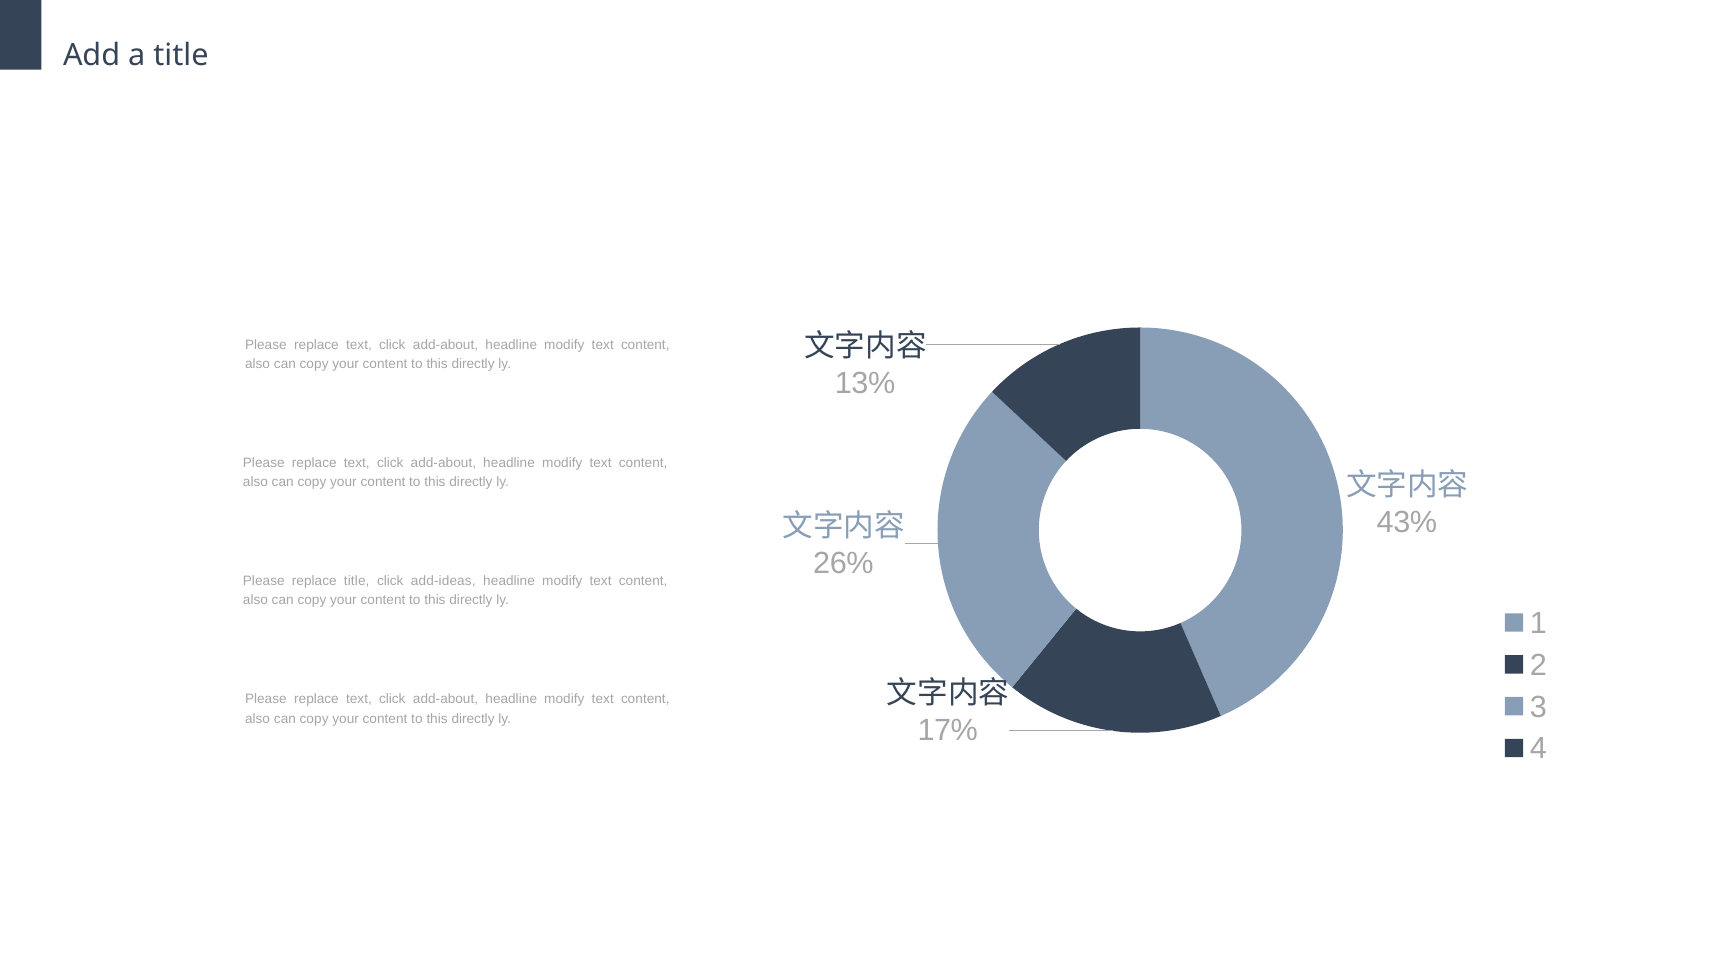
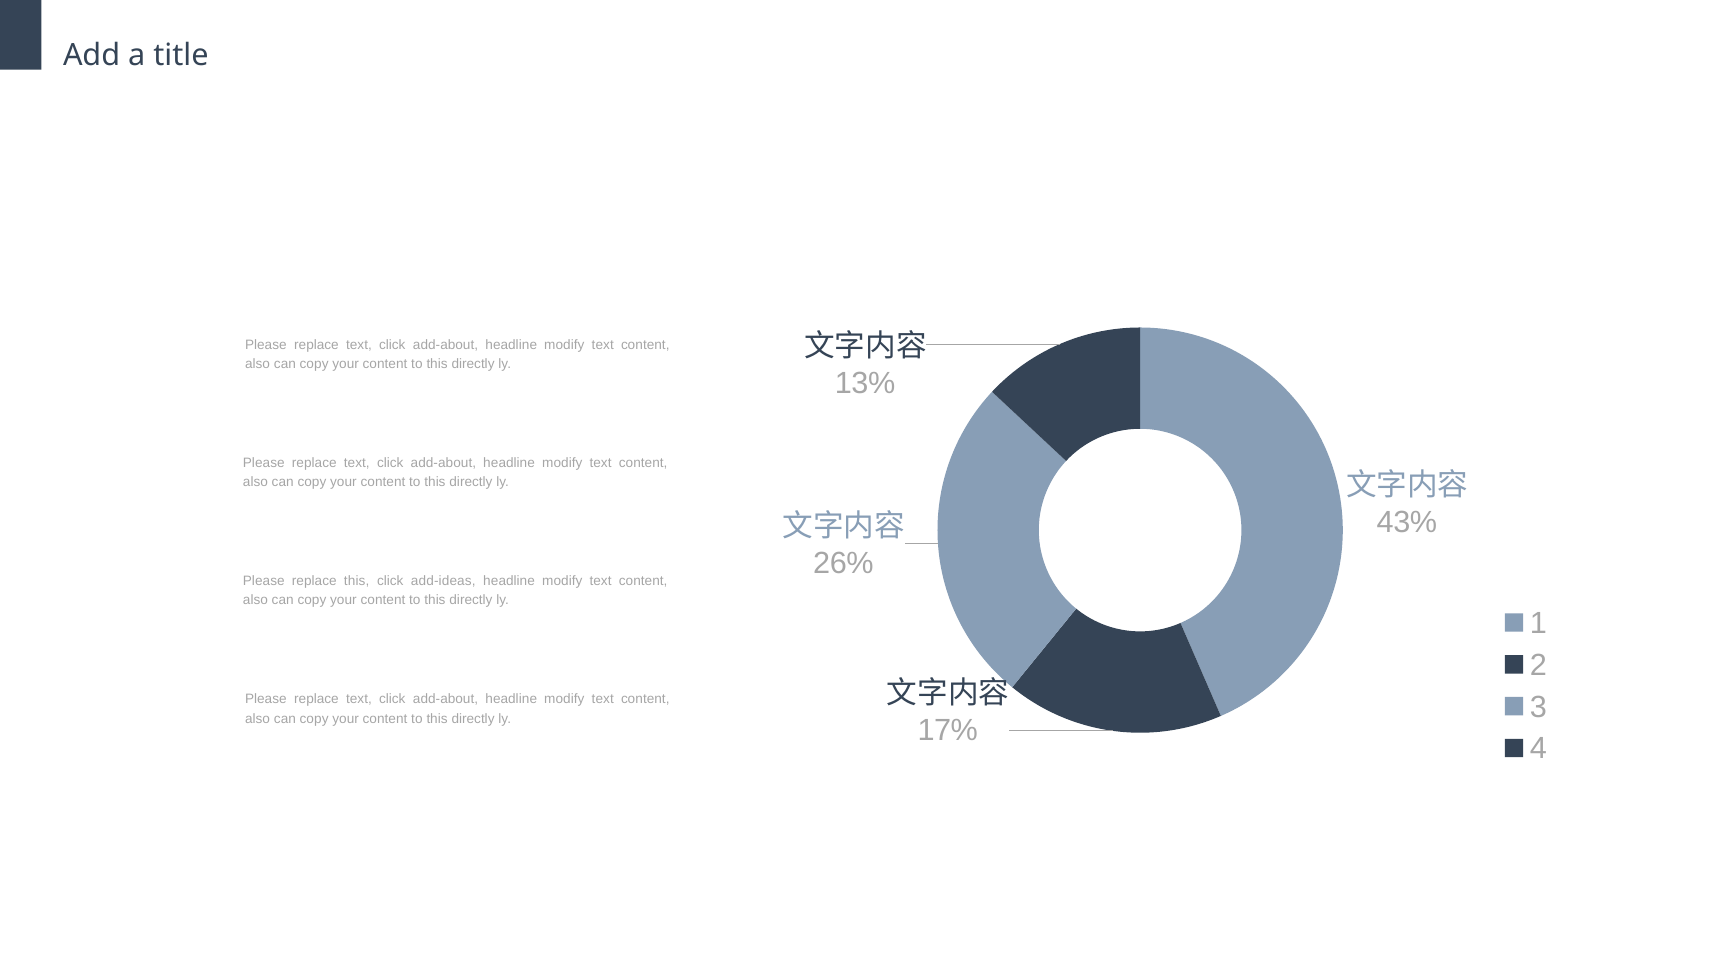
replace title: title -> this
